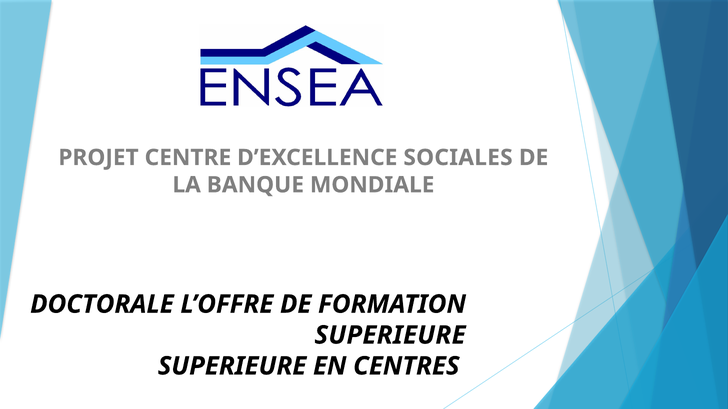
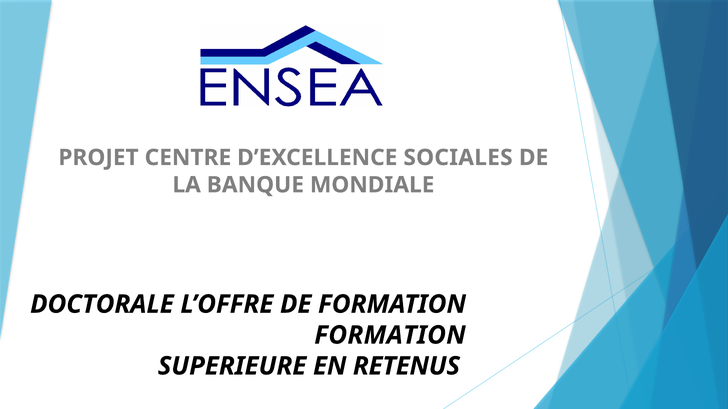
SUPERIEURE at (390, 336): SUPERIEURE -> FORMATION
CENTRES: CENTRES -> RETENUS
